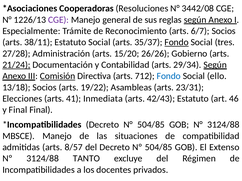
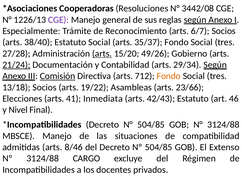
38/11: 38/11 -> 38/40
Fondo at (177, 42) underline: present -> none
arts at (102, 54) underline: none -> present
26/26: 26/26 -> 49/26
Fondo at (169, 76) colour: blue -> orange
ello at (217, 76): ello -> tres
23/31: 23/31 -> 23/66
y Final: Final -> Nivel
8/57: 8/57 -> 8/46
TANTO: TANTO -> CARGO
